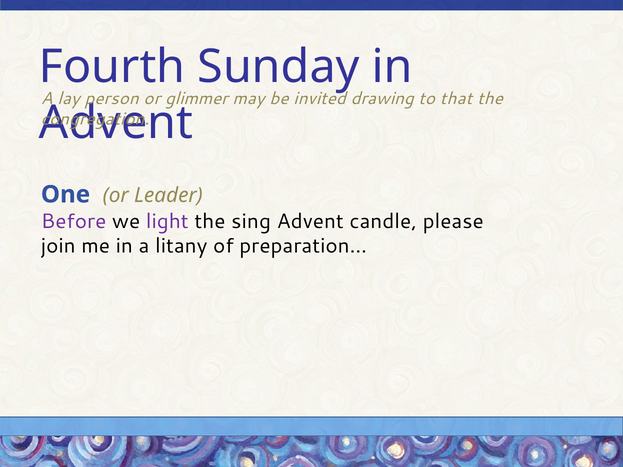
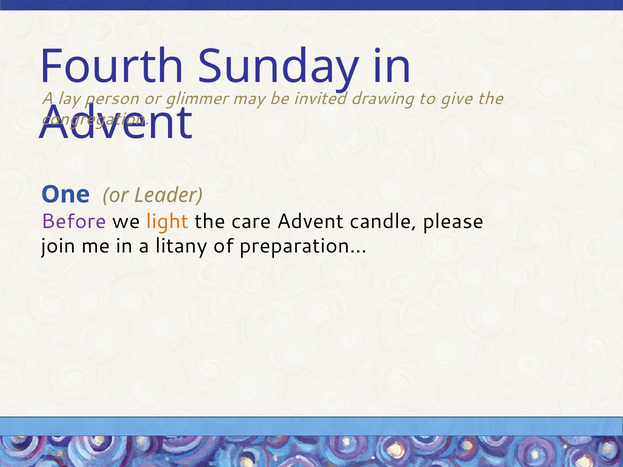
that: that -> give
light colour: purple -> orange
sing: sing -> care
